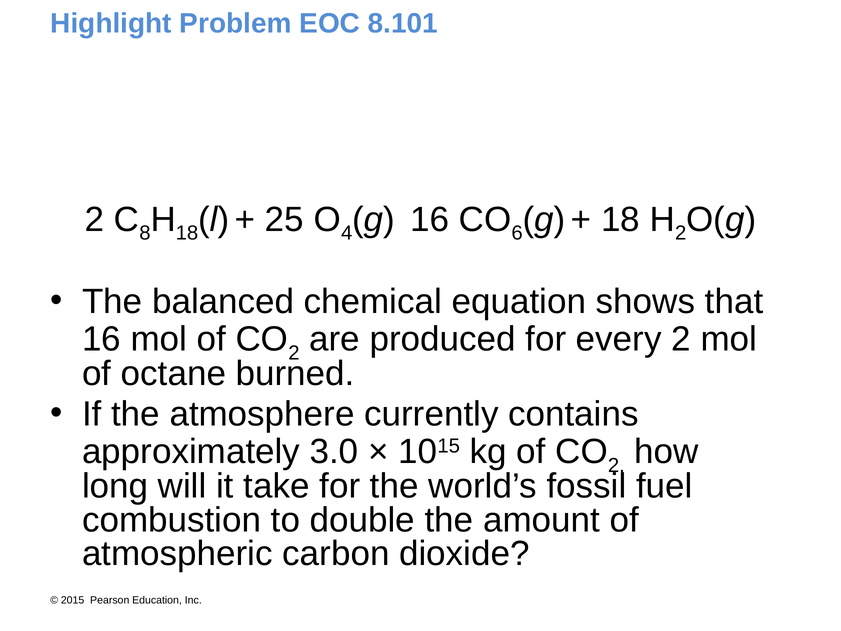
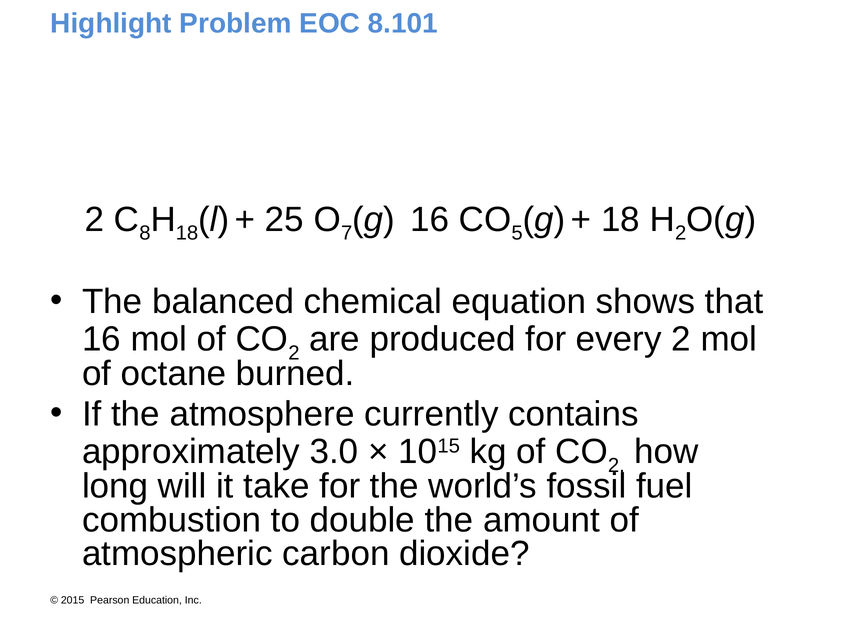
4: 4 -> 7
6: 6 -> 5
